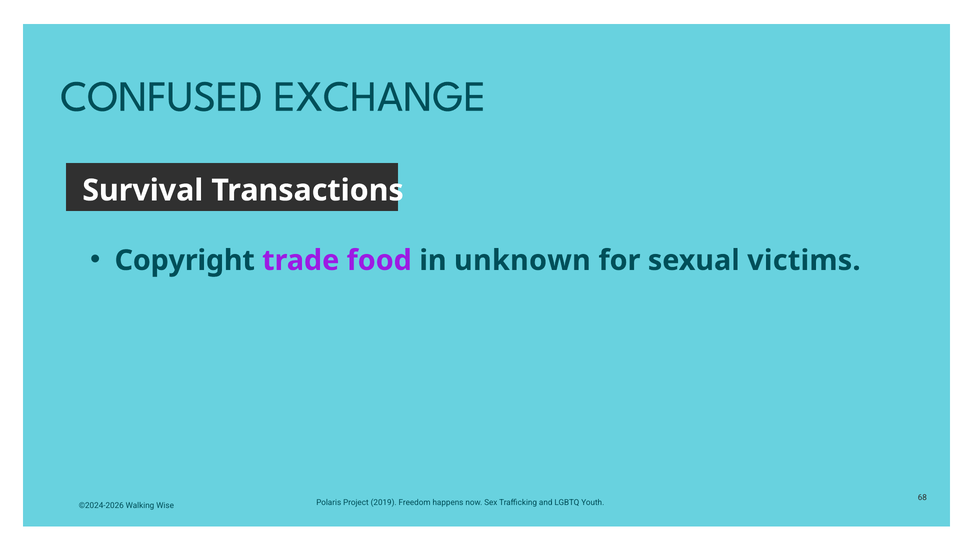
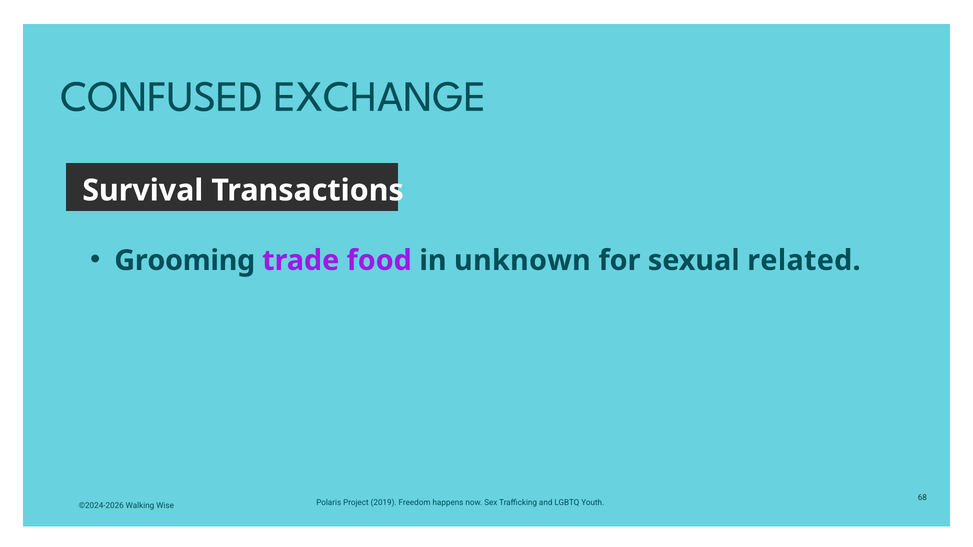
Copyright: Copyright -> Grooming
victims: victims -> related
